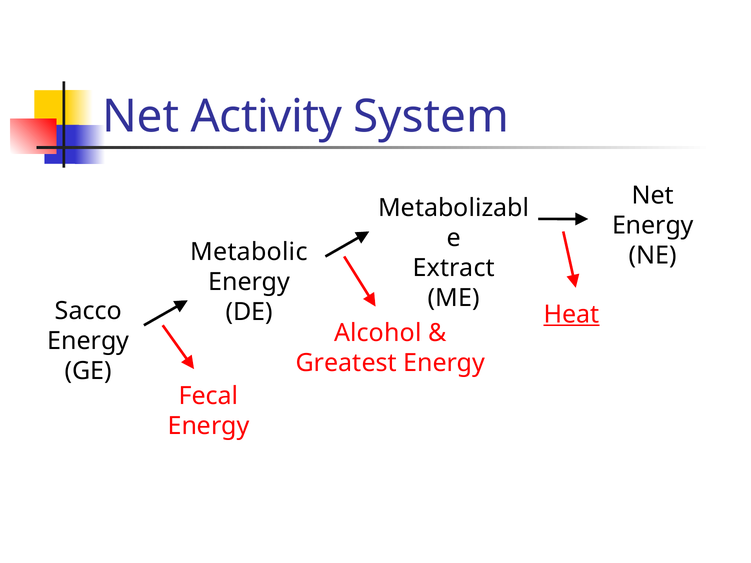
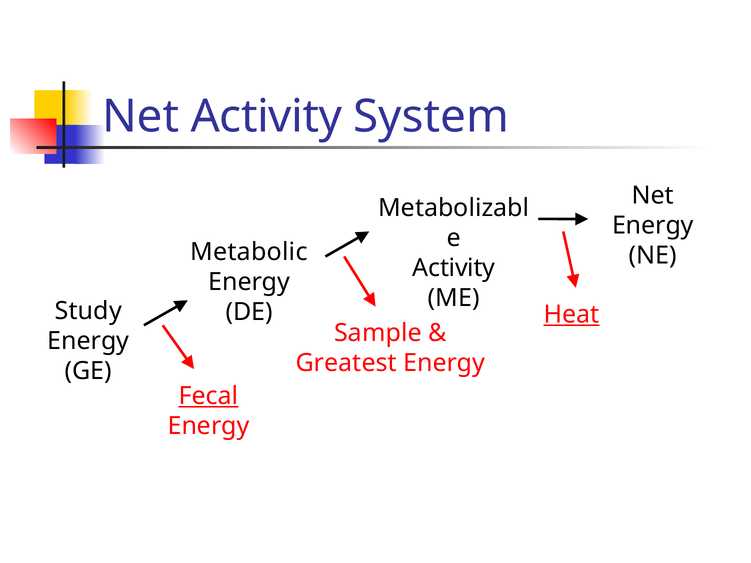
Extract at (454, 268): Extract -> Activity
Sacco: Sacco -> Study
Alcohol: Alcohol -> Sample
Fecal underline: none -> present
